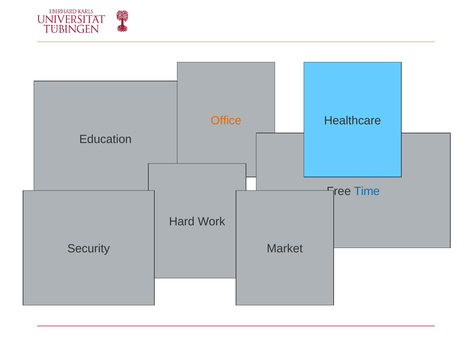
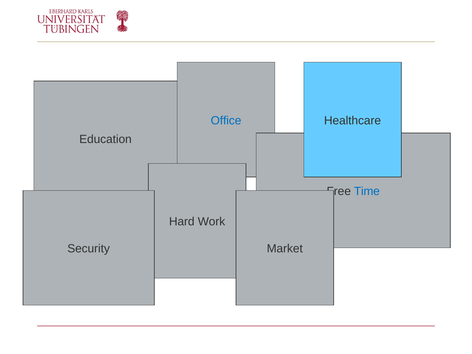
Office colour: orange -> blue
